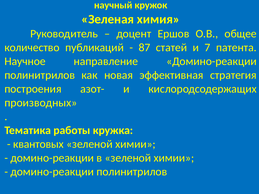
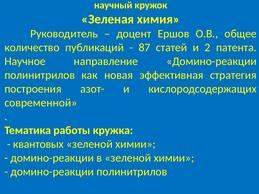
7: 7 -> 2
производных: производных -> современной
